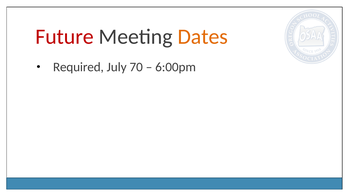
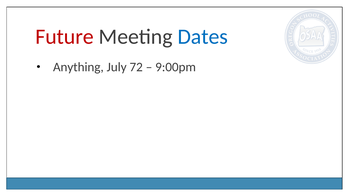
Dates colour: orange -> blue
Required: Required -> Anything
70: 70 -> 72
6:00pm: 6:00pm -> 9:00pm
